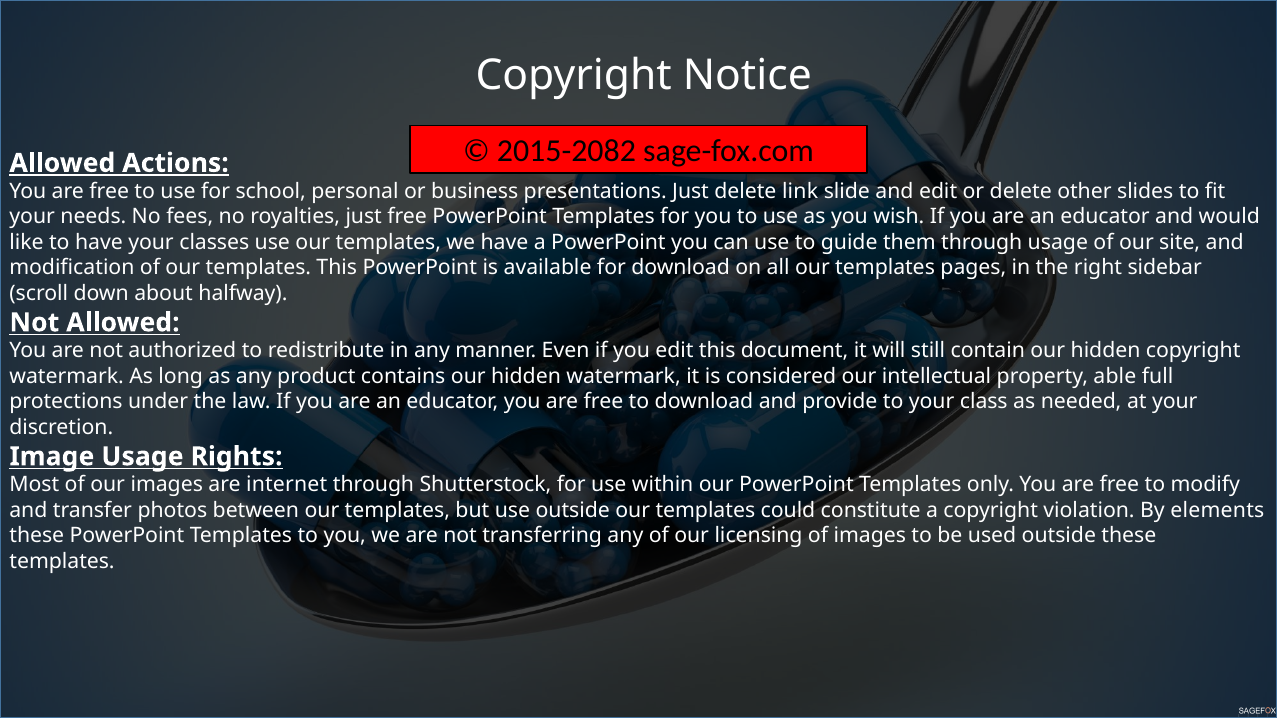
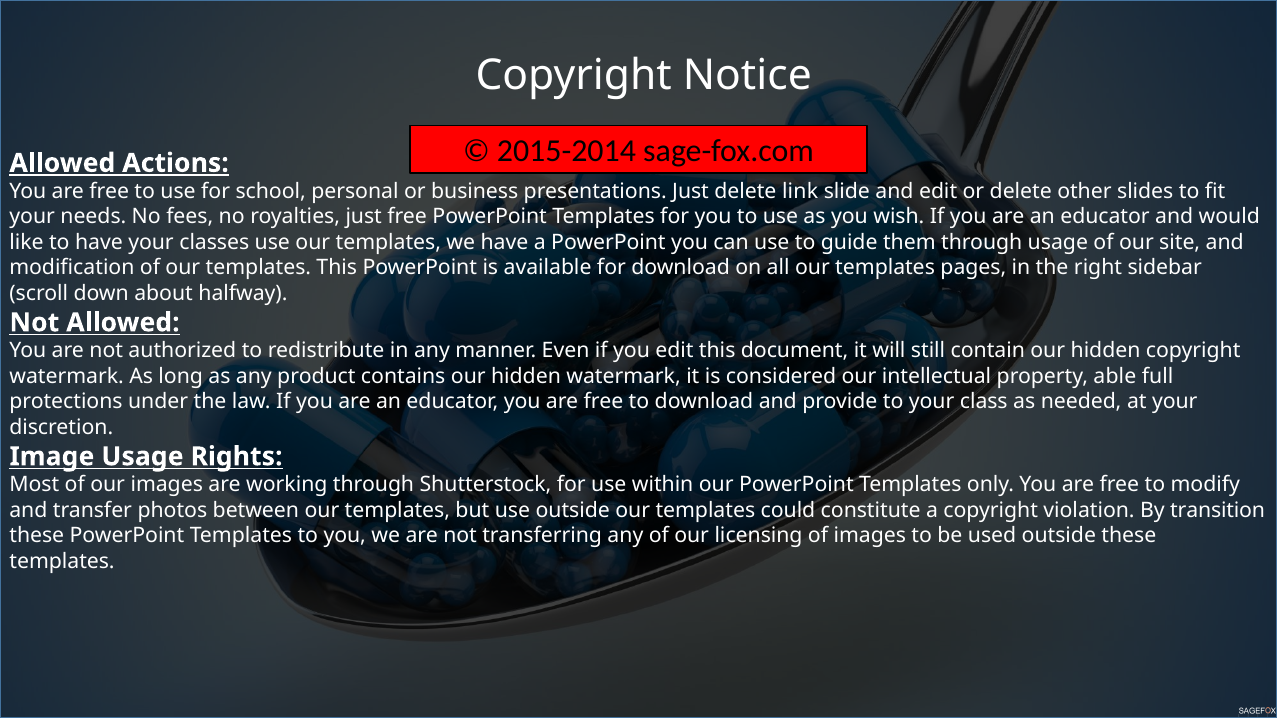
2015-2082: 2015-2082 -> 2015-2014
internet: internet -> working
elements: elements -> transition
